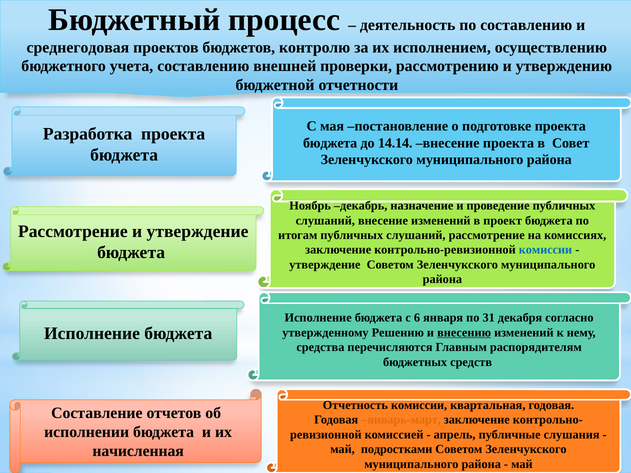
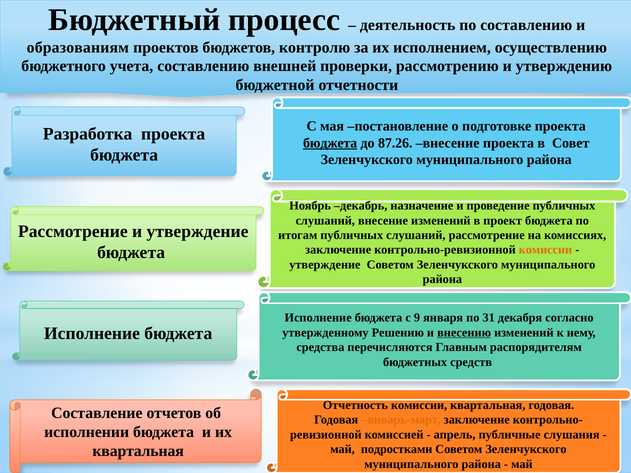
среднегодовая: среднегодовая -> образованиям
бюджета at (330, 143) underline: none -> present
14.14: 14.14 -> 87.26
комиссии at (545, 250) colour: blue -> orange
6: 6 -> 9
начисленная at (138, 451): начисленная -> квартальная
